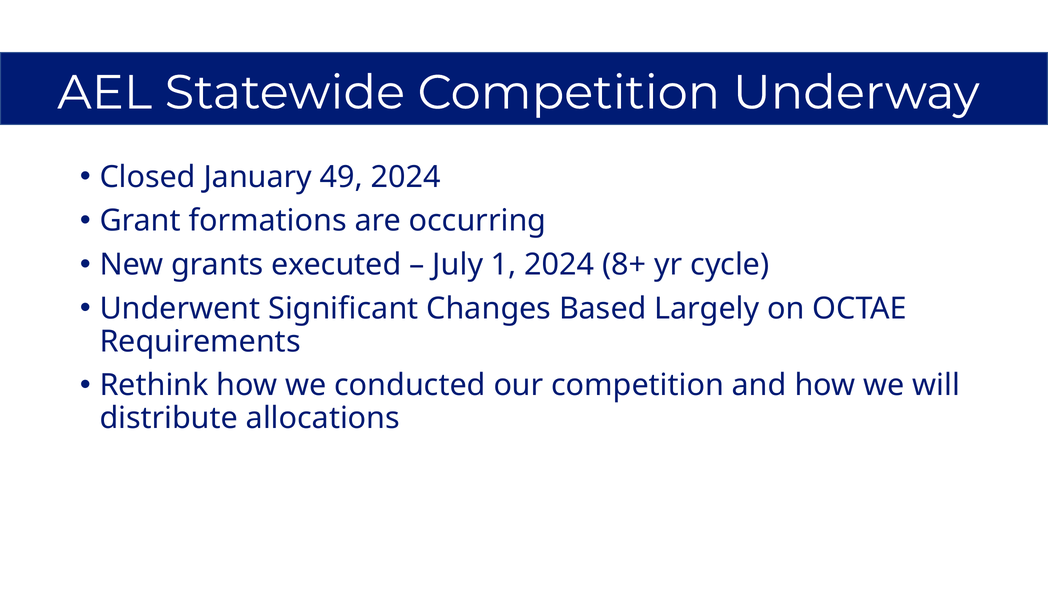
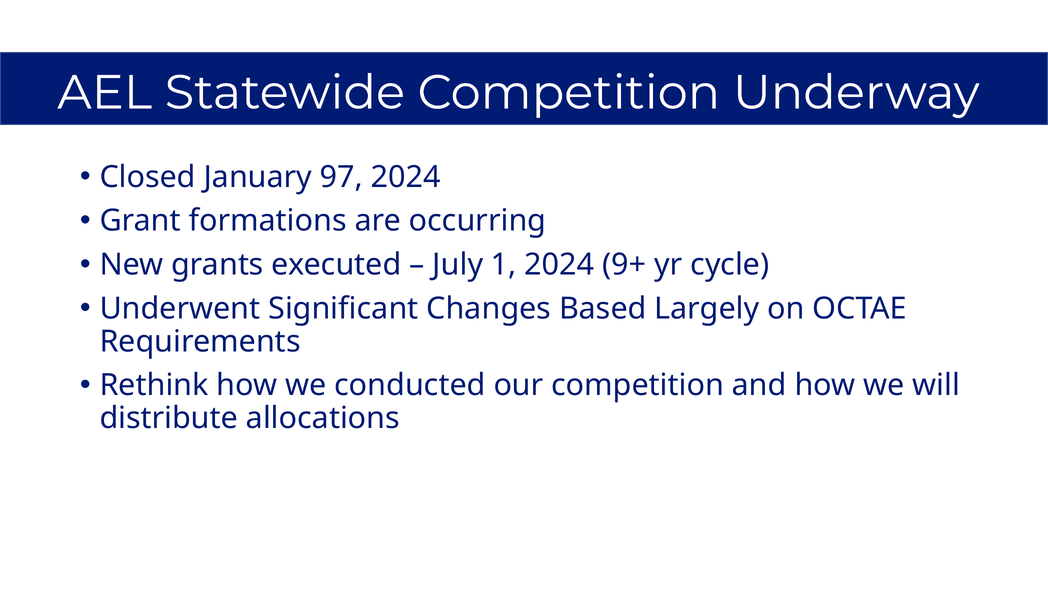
49: 49 -> 97
8+: 8+ -> 9+
